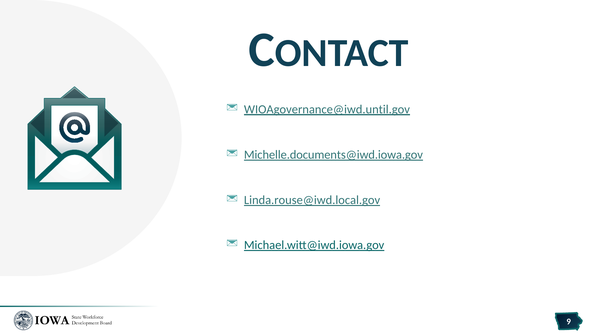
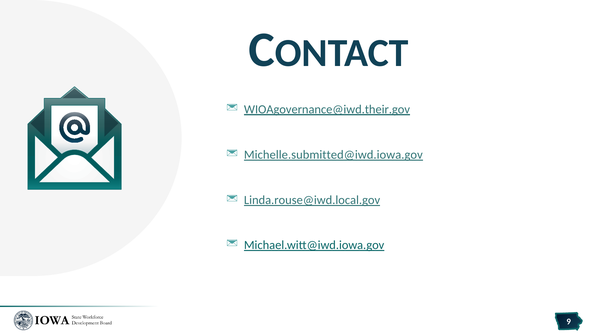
WIOAgovernance@iwd.until.gov: WIOAgovernance@iwd.until.gov -> WIOAgovernance@iwd.their.gov
Michelle.documents@iwd.iowa.gov: Michelle.documents@iwd.iowa.gov -> Michelle.submitted@iwd.iowa.gov
